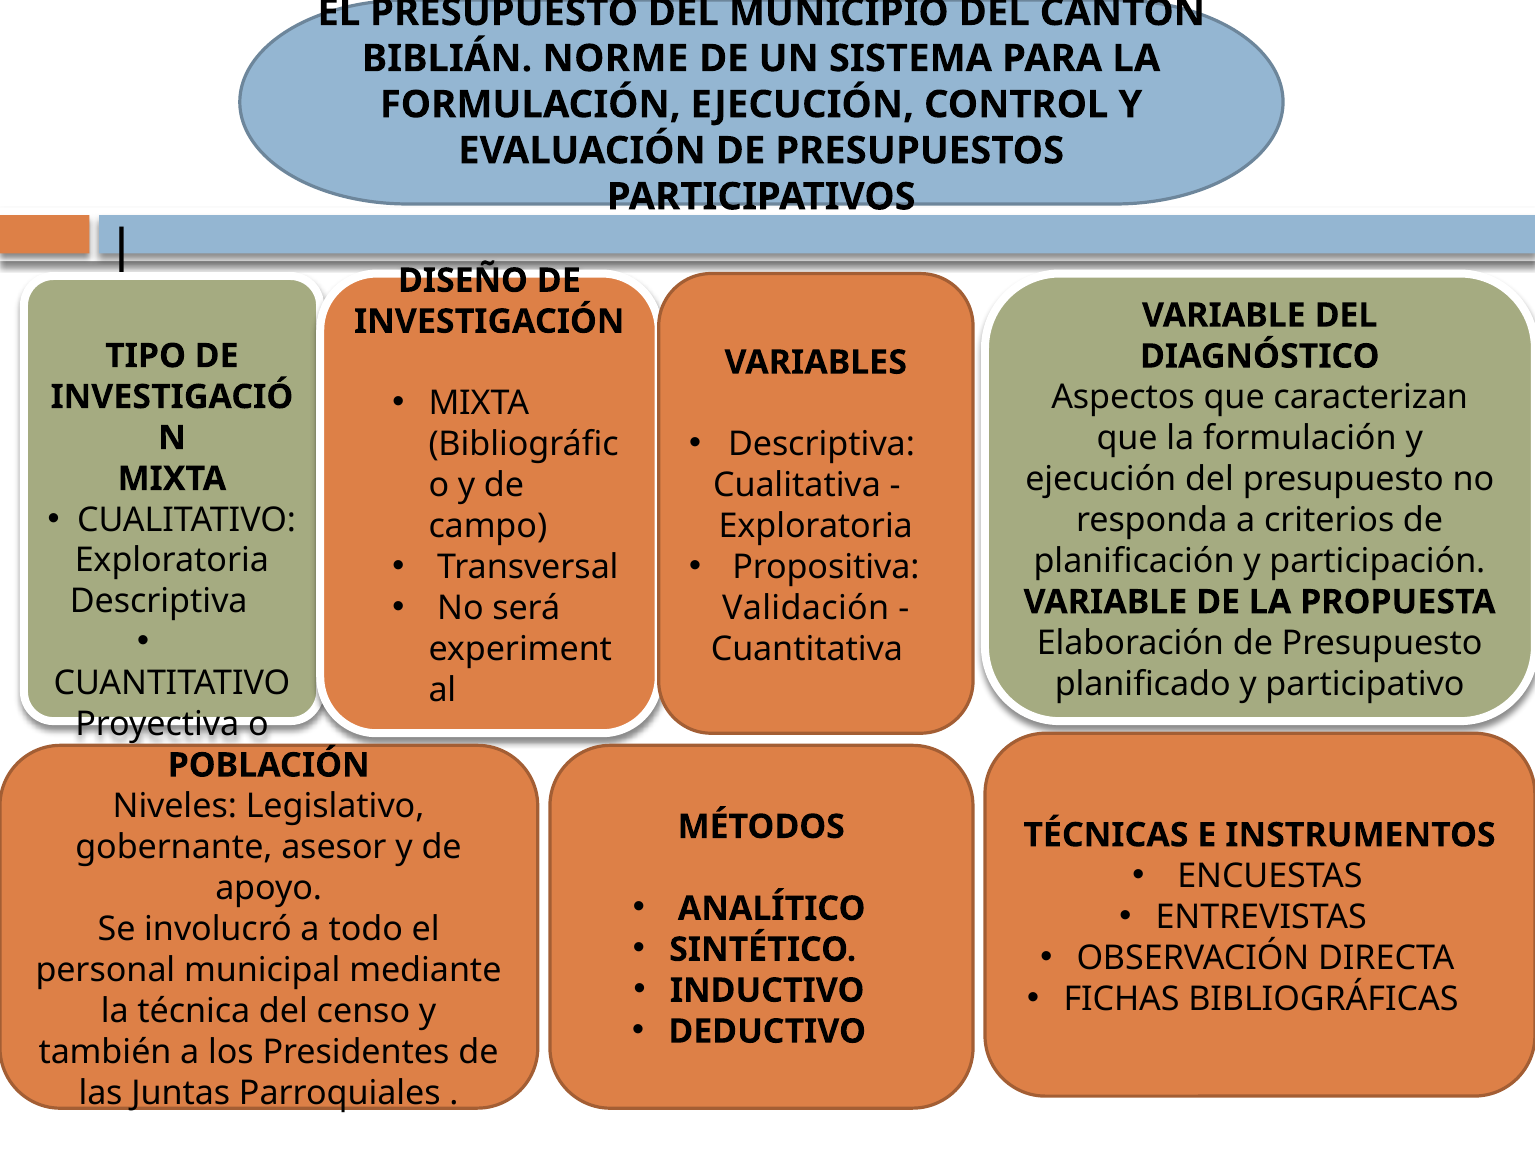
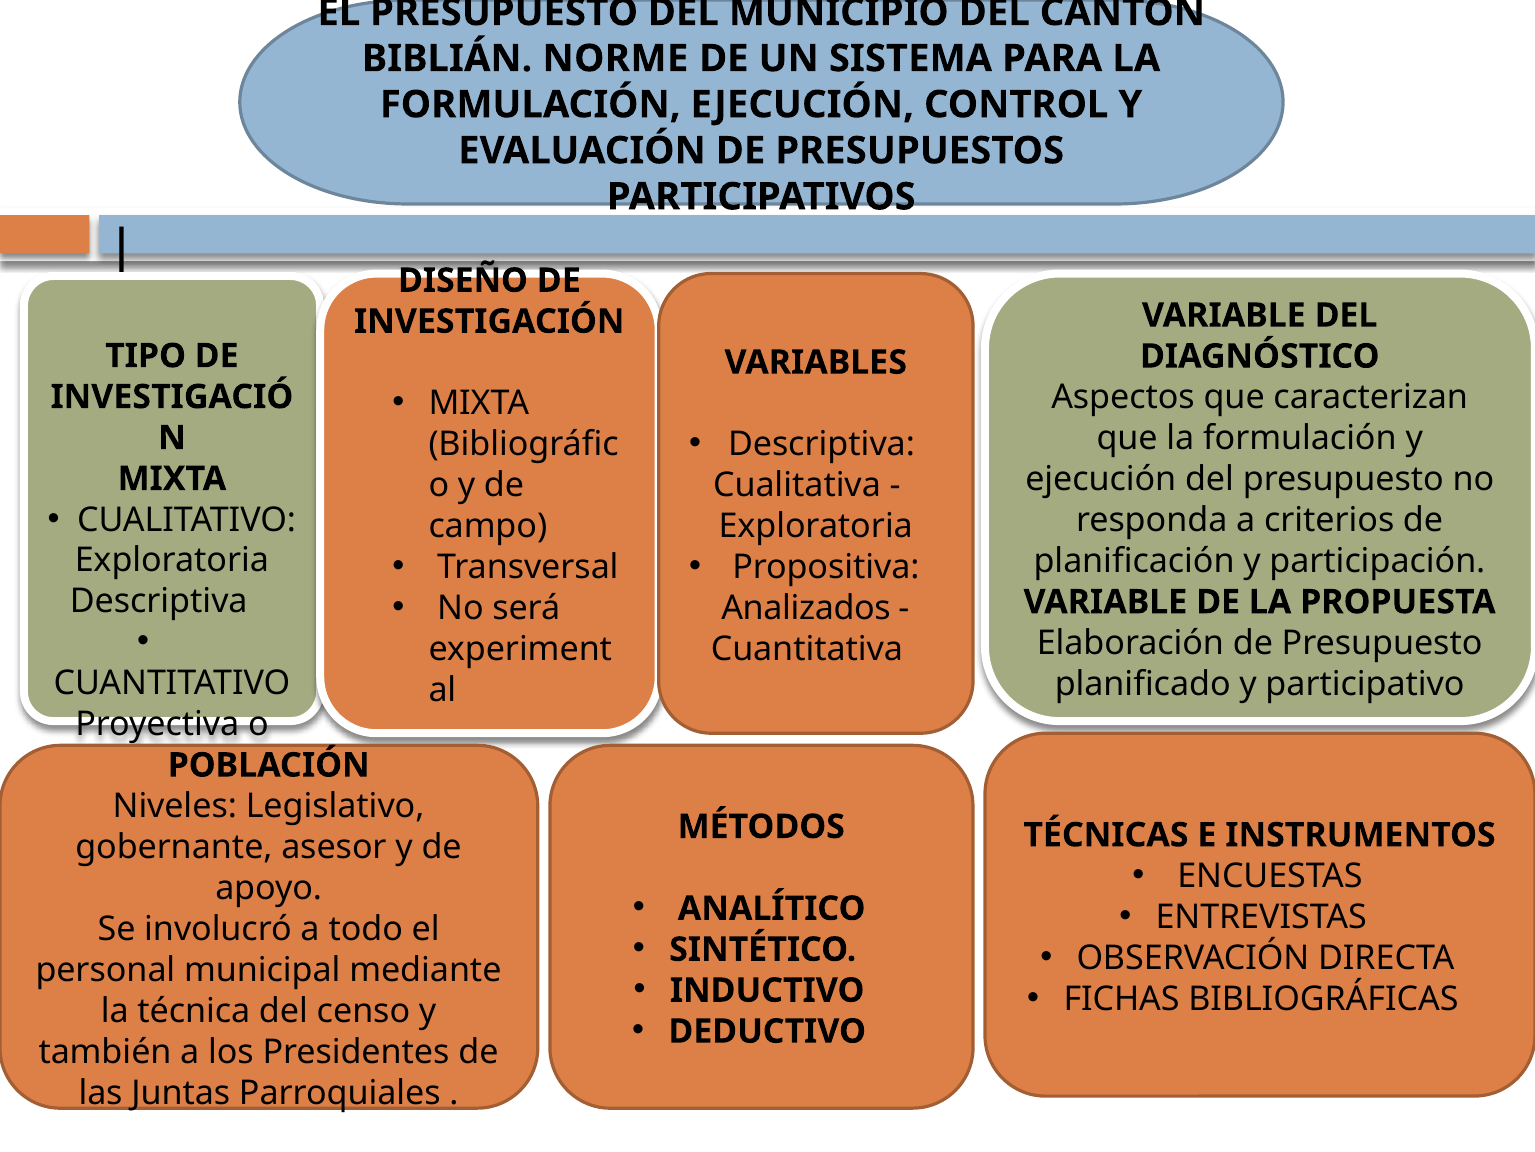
Validación: Validación -> Analizados
